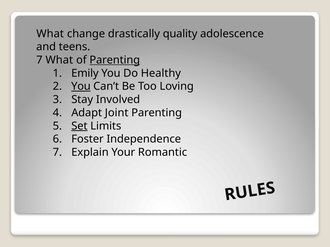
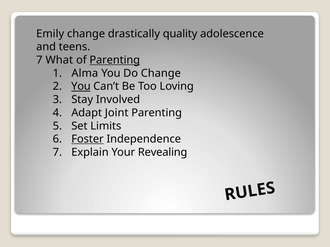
What at (50, 34): What -> Emily
Emily: Emily -> Alma
Do Healthy: Healthy -> Change
Set underline: present -> none
Foster underline: none -> present
Romantic: Romantic -> Revealing
